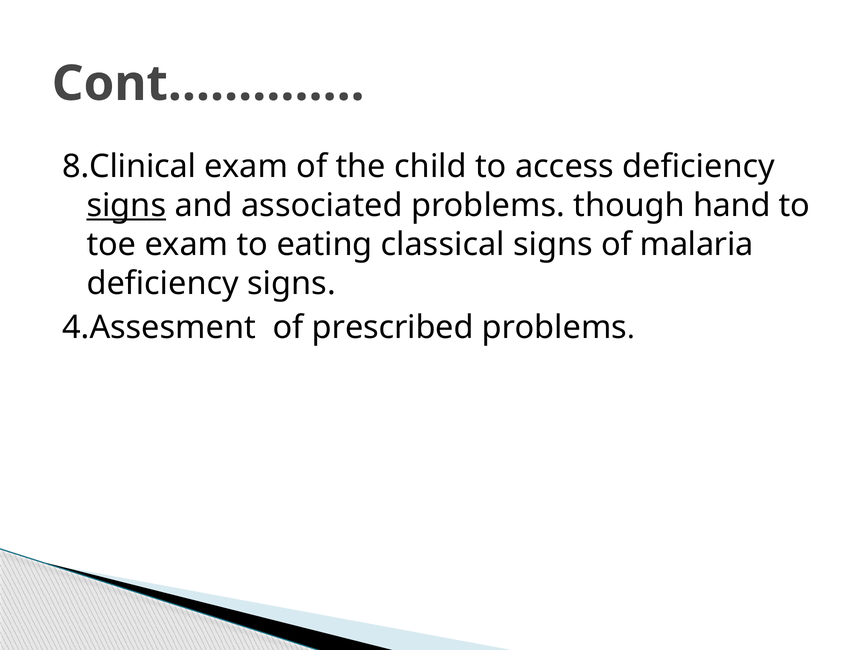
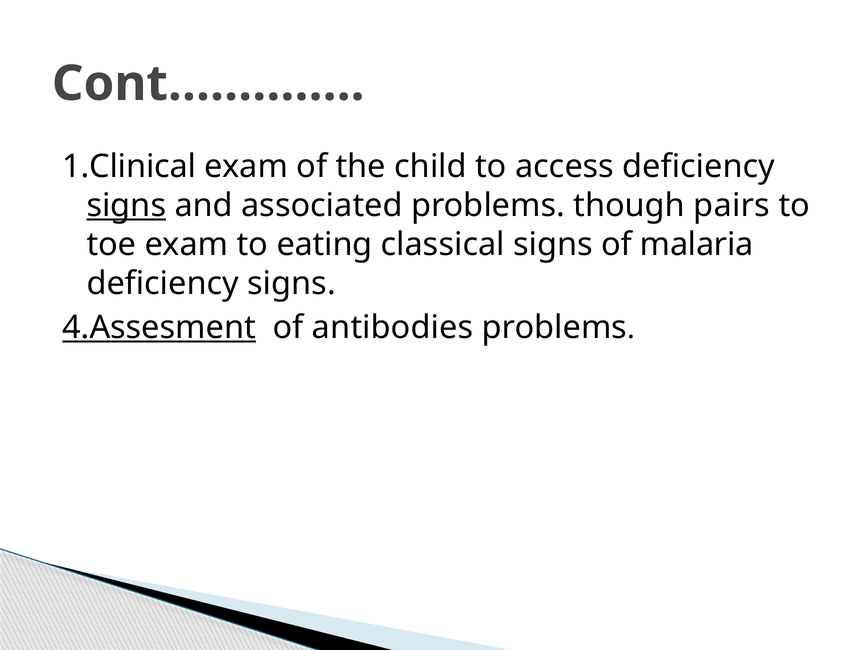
8.Clinical: 8.Clinical -> 1.Clinical
hand: hand -> pairs
4.Assesment underline: none -> present
prescribed: prescribed -> antibodies
